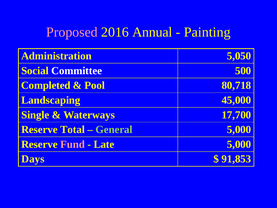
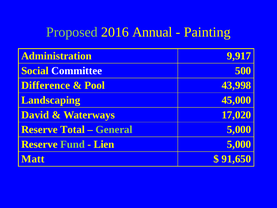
Proposed colour: pink -> light green
5,050: 5,050 -> 9,917
Completed: Completed -> Difference
80,718: 80,718 -> 43,998
Single: Single -> David
17,700: 17,700 -> 17,020
Fund colour: pink -> light green
Late: Late -> Lien
Days: Days -> Matt
91,853: 91,853 -> 91,650
